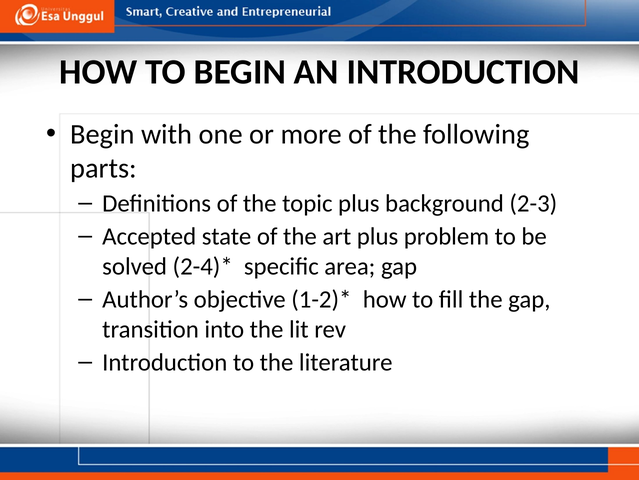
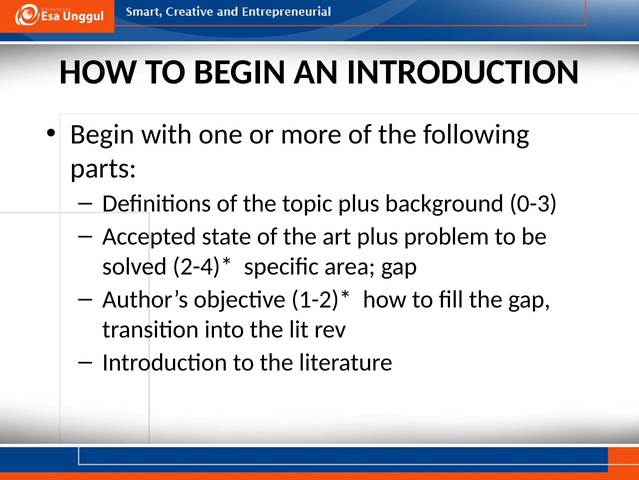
2-3: 2-3 -> 0-3
